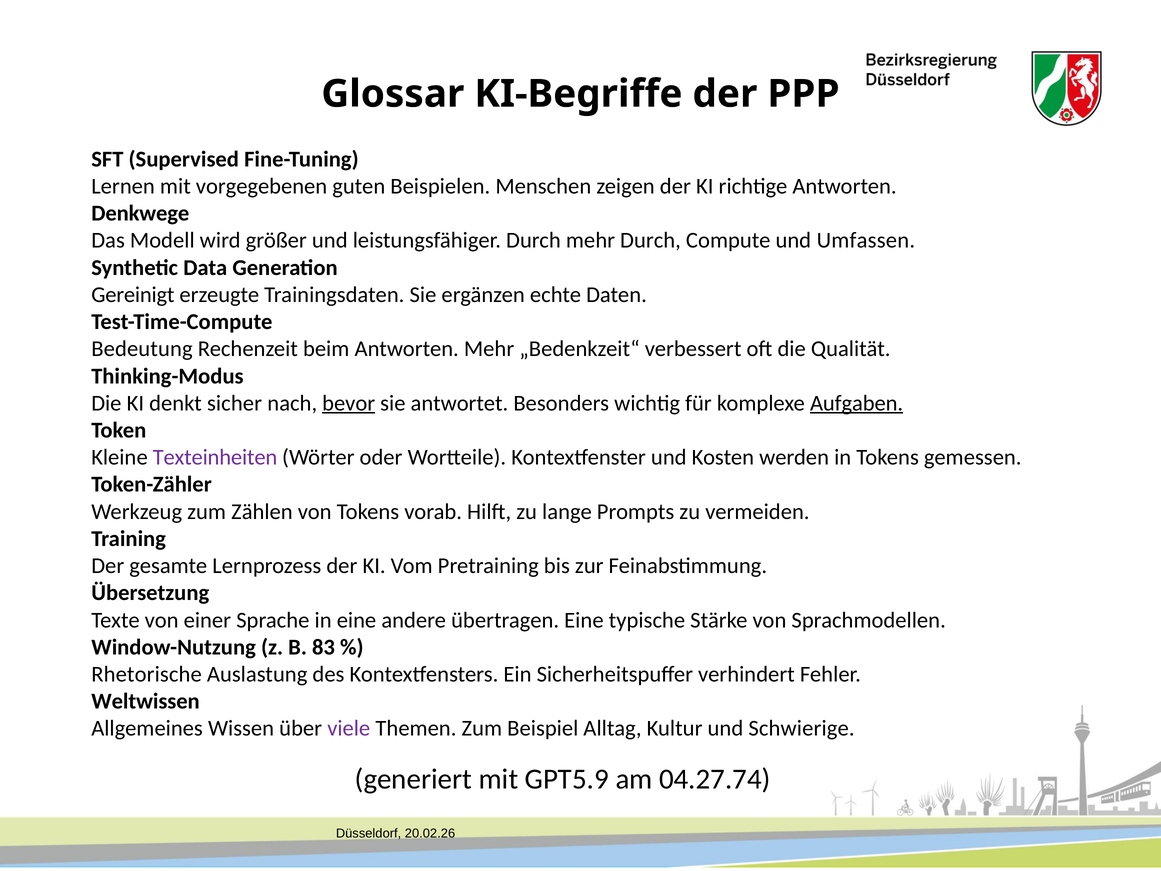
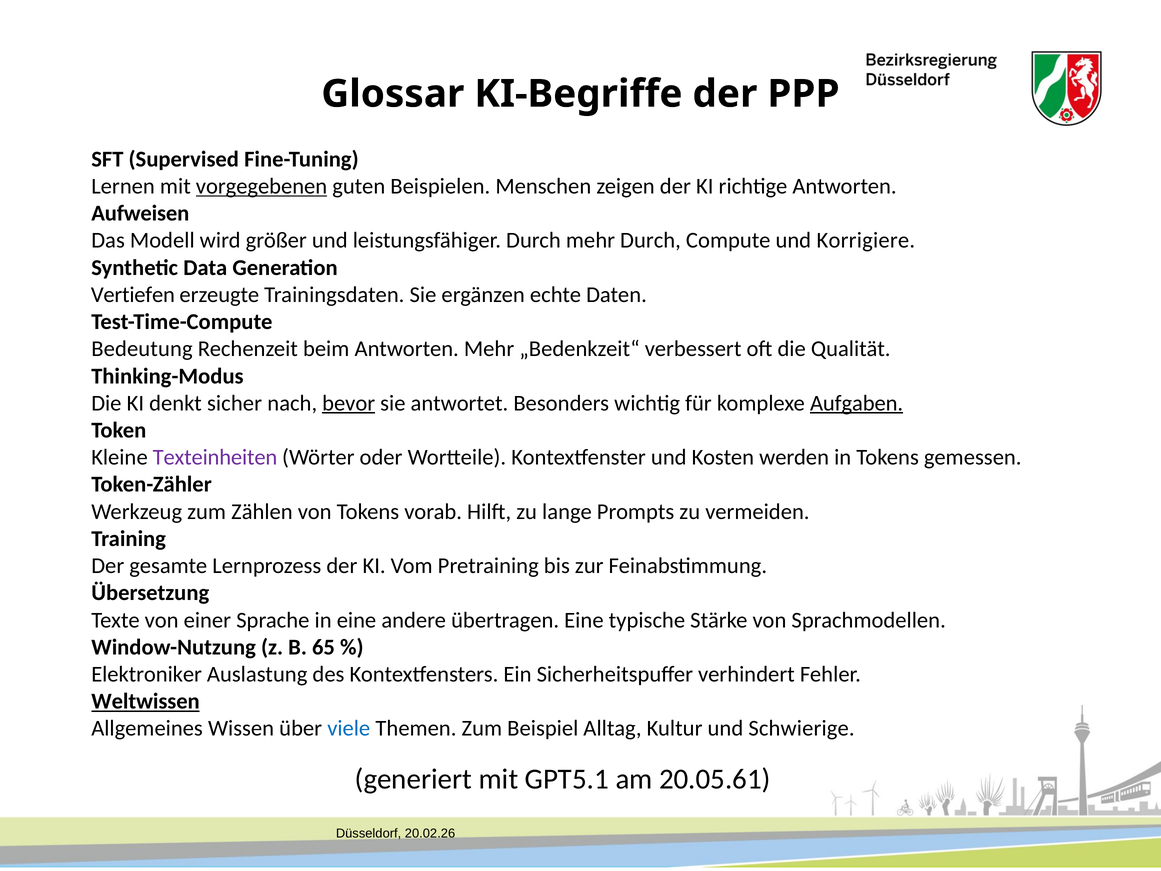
vorgegebenen underline: none -> present
Denkwege: Denkwege -> Aufweisen
Umfassen: Umfassen -> Korrigiere
Gereinigt: Gereinigt -> Vertiefen
83: 83 -> 65
Rhetorische: Rhetorische -> Elektroniker
Weltwissen underline: none -> present
viele colour: purple -> blue
GPT5.9: GPT5.9 -> GPT5.1
04.27.74: 04.27.74 -> 20.05.61
